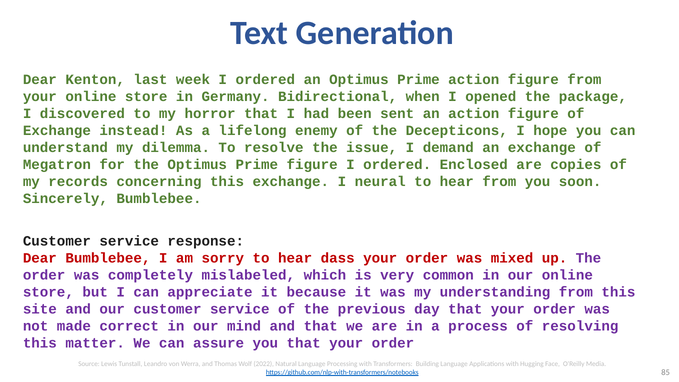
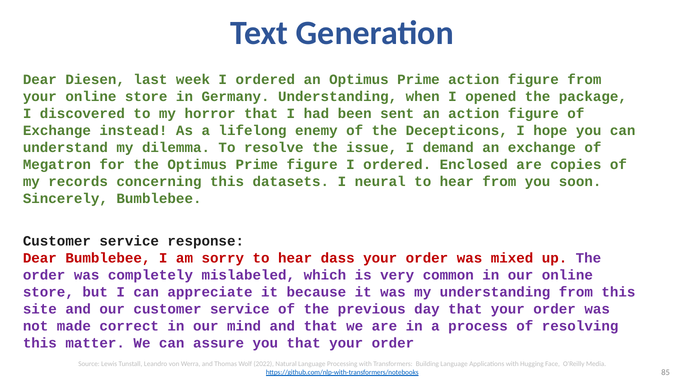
Kenton: Kenton -> Diesen
Germany Bidirectional: Bidirectional -> Understanding
this exchange: exchange -> datasets
